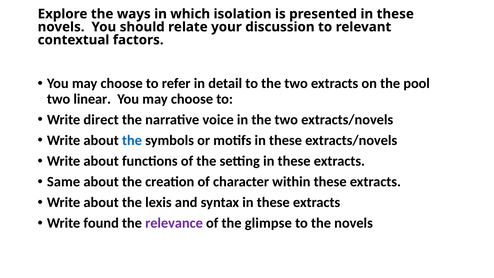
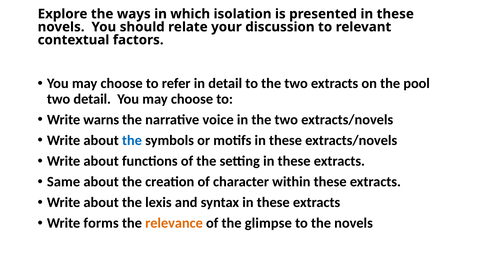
two linear: linear -> detail
direct: direct -> warns
found: found -> forms
relevance colour: purple -> orange
